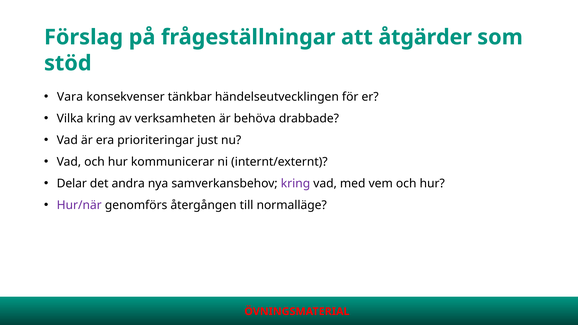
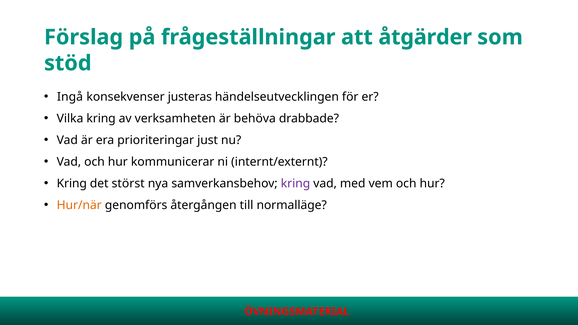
Vara: Vara -> Ingå
tänkbar: tänkbar -> justeras
Delar at (72, 184): Delar -> Kring
andra: andra -> störst
Hur/när colour: purple -> orange
